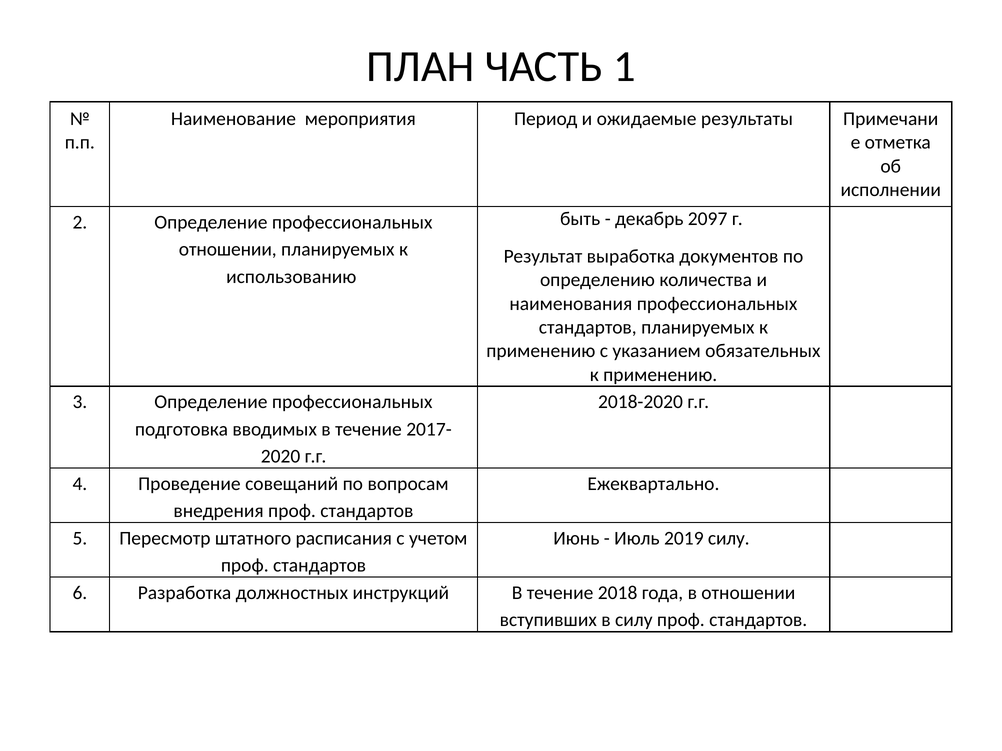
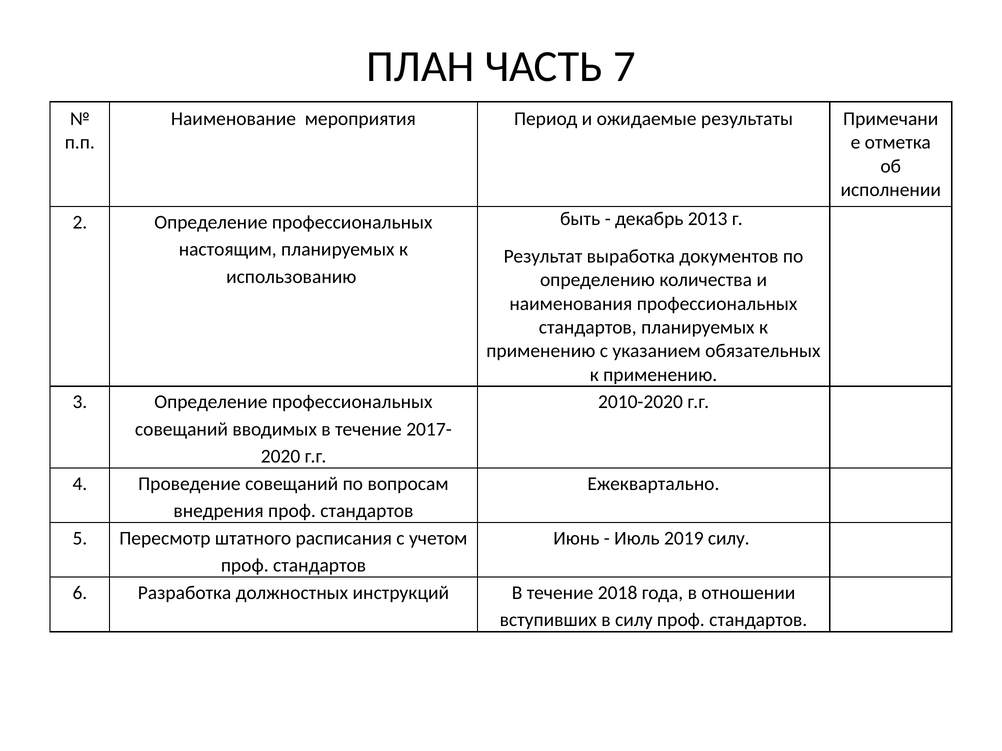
1: 1 -> 7
2097: 2097 -> 2013
отношении at (228, 250): отношении -> настоящим
2018-2020: 2018-2020 -> 2010-2020
подготовка at (182, 430): подготовка -> совещаний
